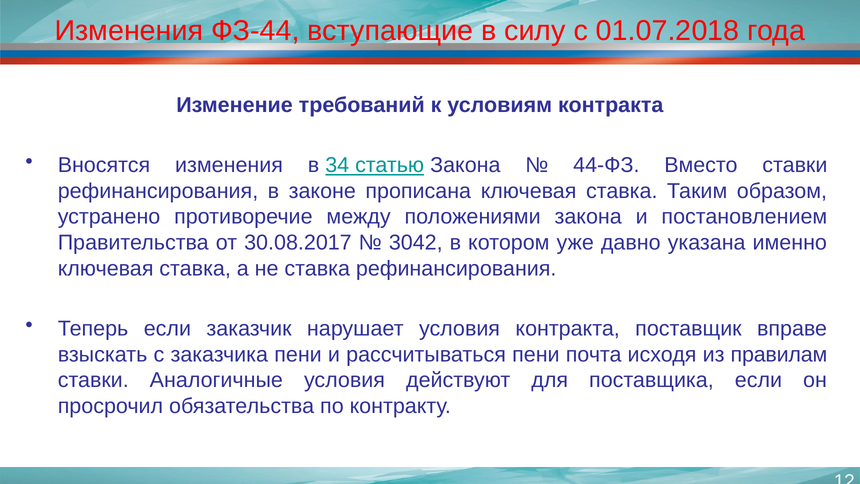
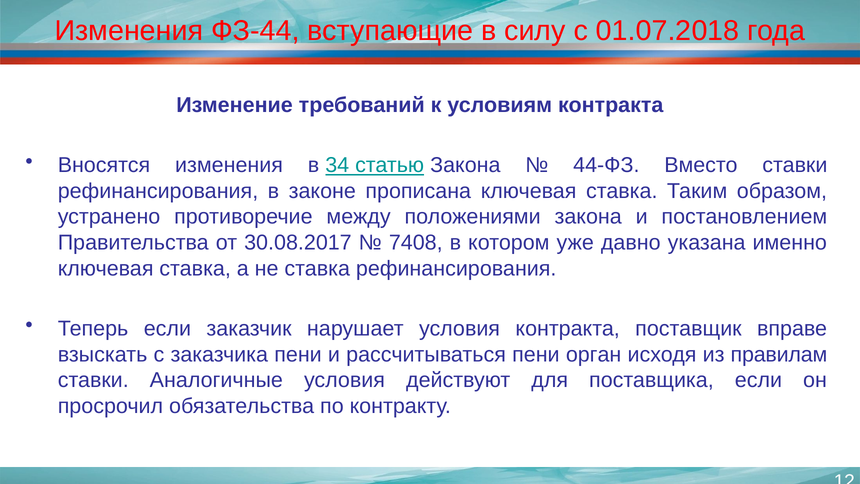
3042: 3042 -> 7408
почта: почта -> орган
